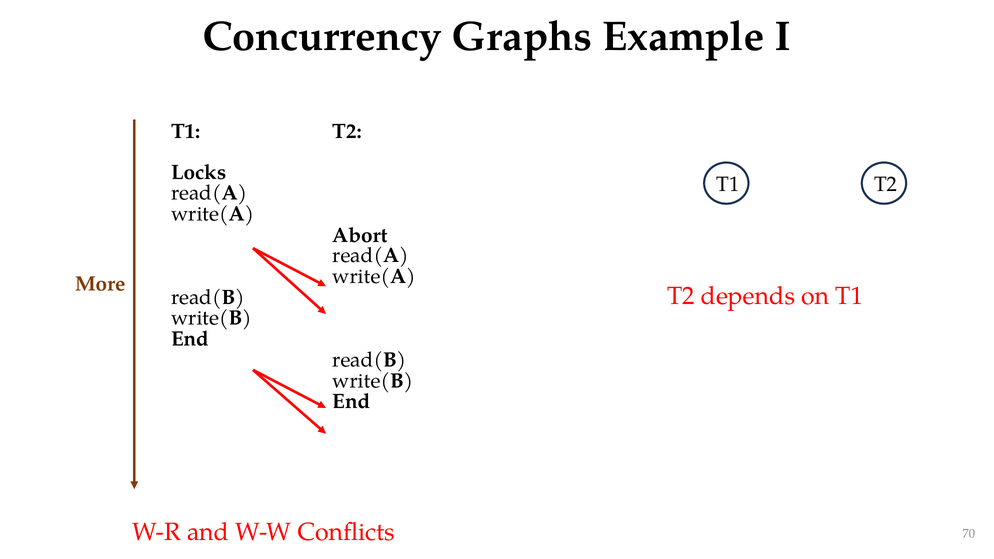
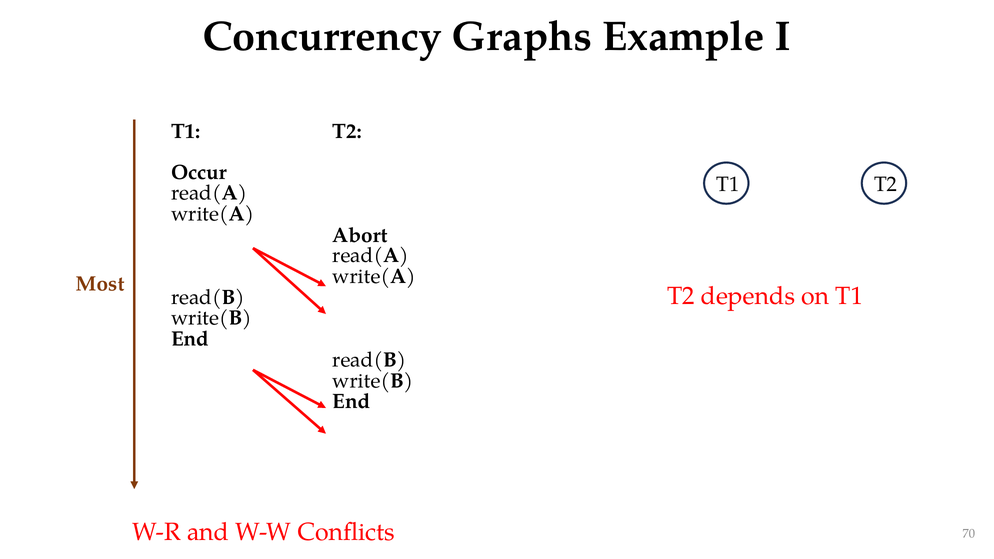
Locks: Locks -> Occur
More: More -> Most
